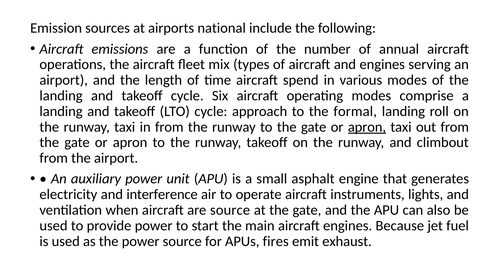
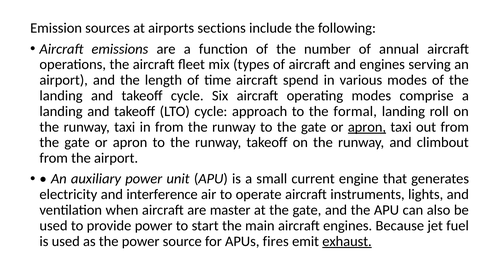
national: national -> sections
asphalt: asphalt -> current
are source: source -> master
exhaust underline: none -> present
